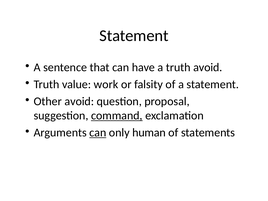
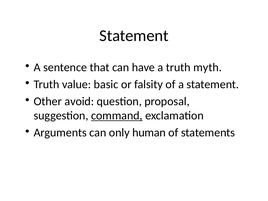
truth avoid: avoid -> myth
work: work -> basic
can at (98, 133) underline: present -> none
